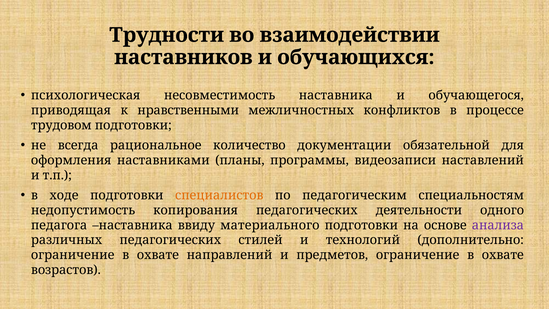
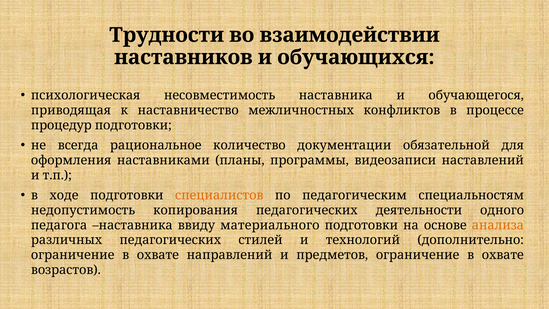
нравственными: нравственными -> наставничество
трудовом: трудовом -> процедур
анализа colour: purple -> orange
